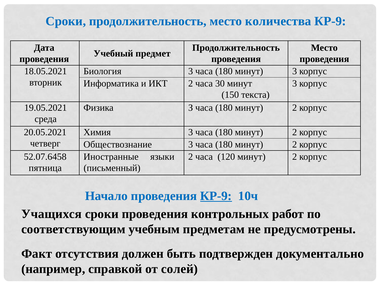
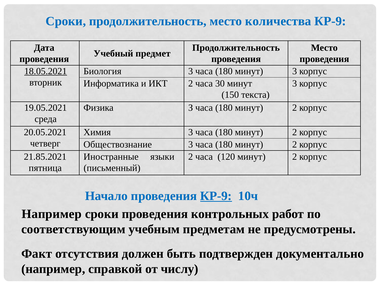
18.05.2021 underline: none -> present
52.07.6458: 52.07.6458 -> 21.85.2021
Учащихся at (52, 214): Учащихся -> Например
солей: солей -> числу
